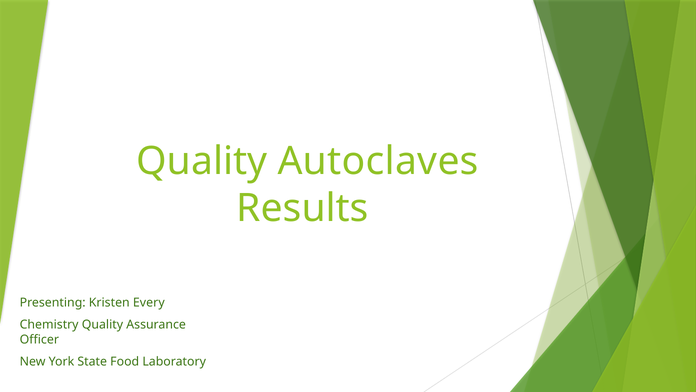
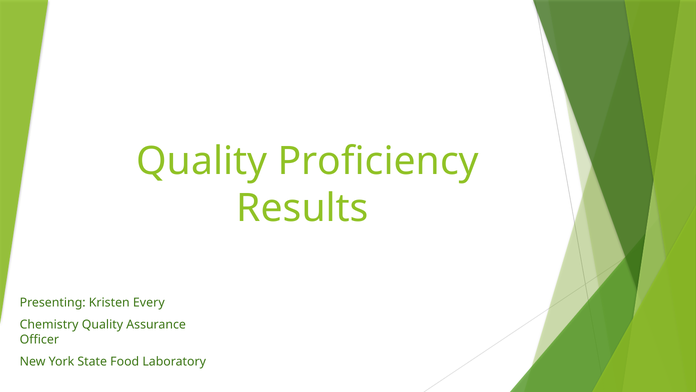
Autoclaves: Autoclaves -> Proficiency
